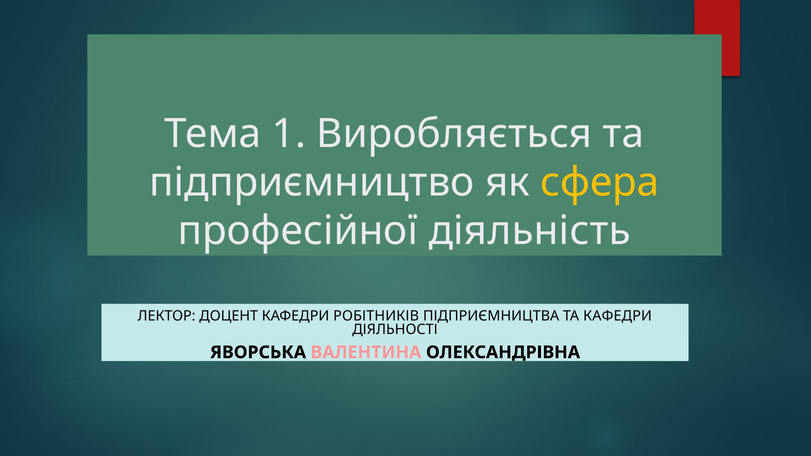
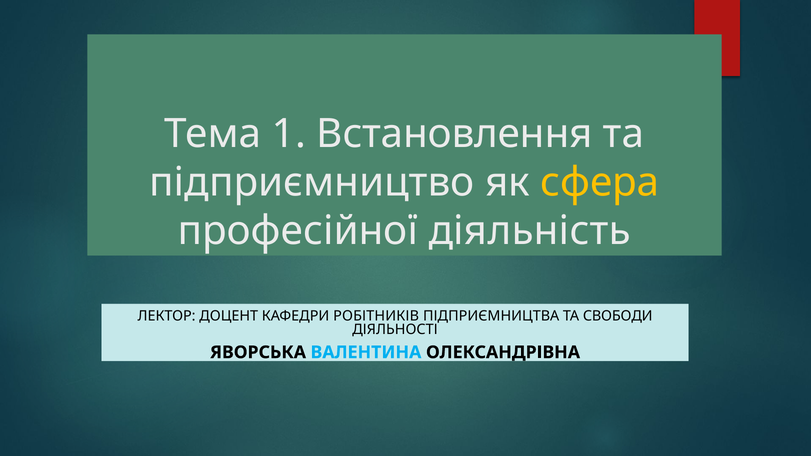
Виробляється: Виробляється -> Встановлення
ТА КАФЕДРИ: КАФЕДРИ -> СВОБОДИ
ВАЛЕНТИНА colour: pink -> light blue
